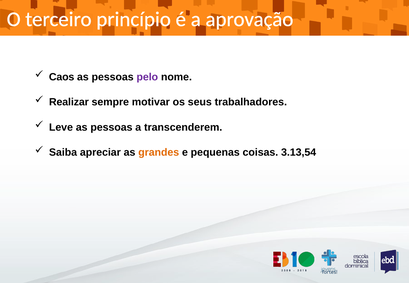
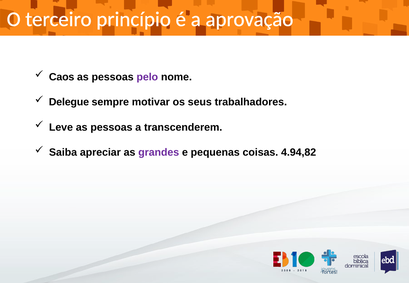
Realizar: Realizar -> Delegue
grandes colour: orange -> purple
3.13,54: 3.13,54 -> 4.94,82
